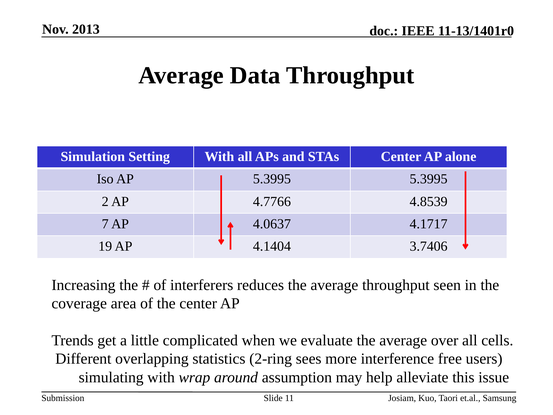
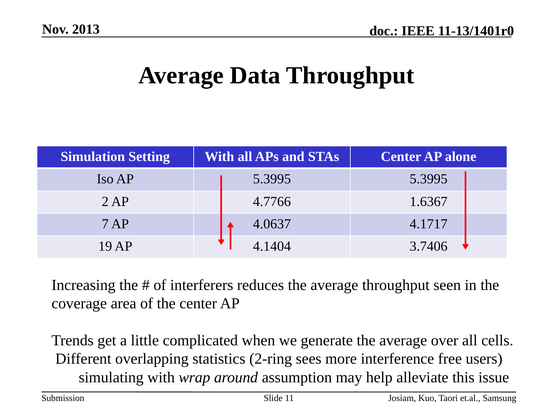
4.8539: 4.8539 -> 1.6367
evaluate: evaluate -> generate
